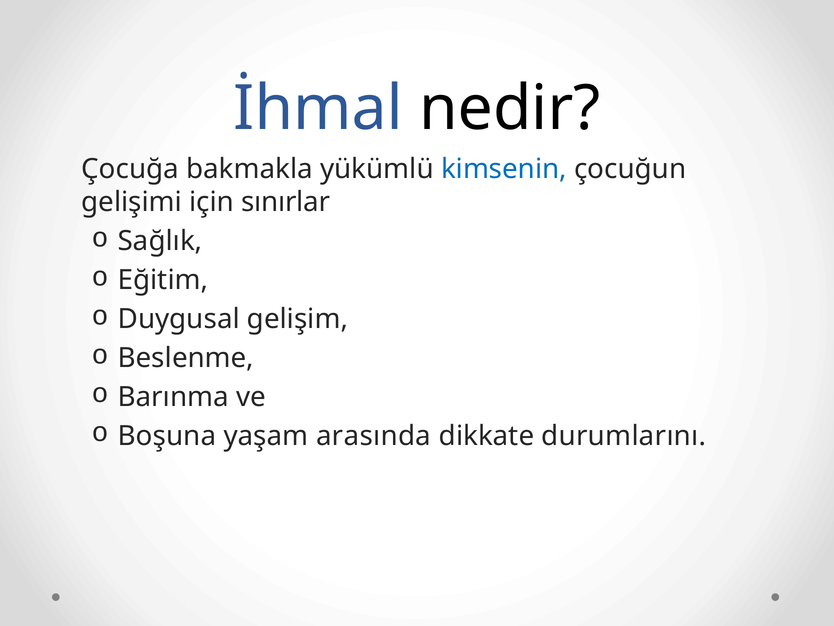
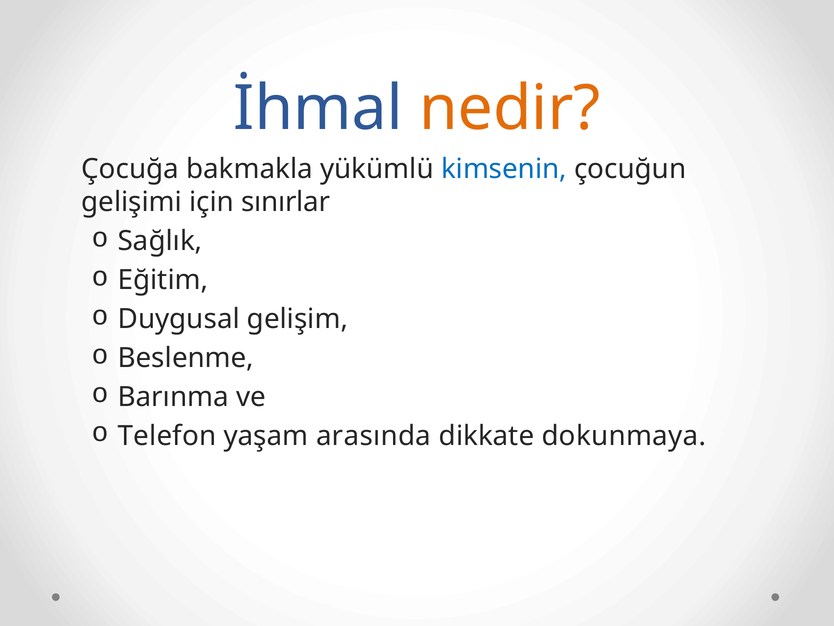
nedir colour: black -> orange
Boşuna: Boşuna -> Telefon
durumlarını: durumlarını -> dokunmaya
